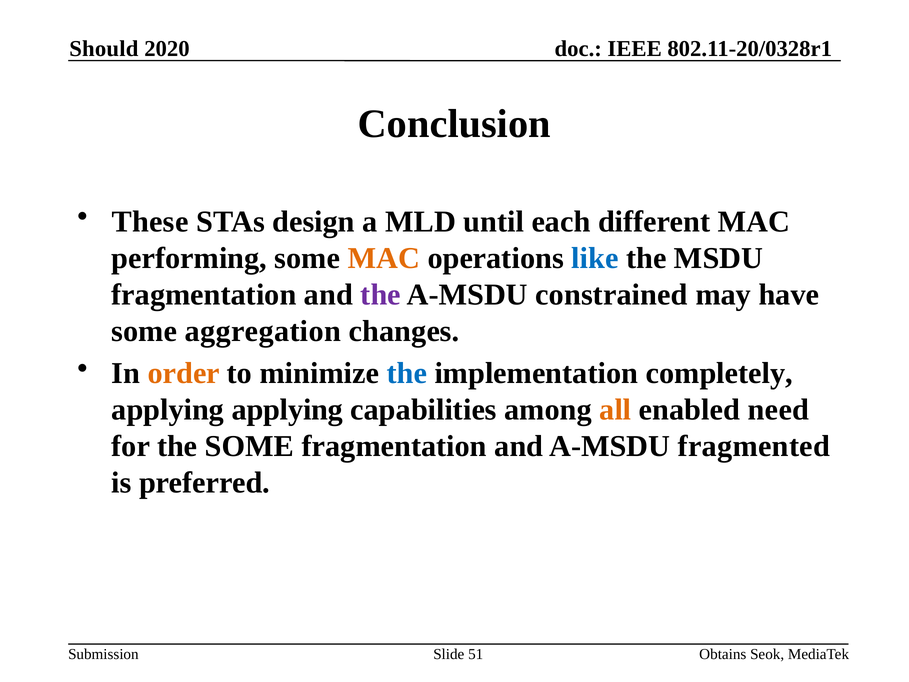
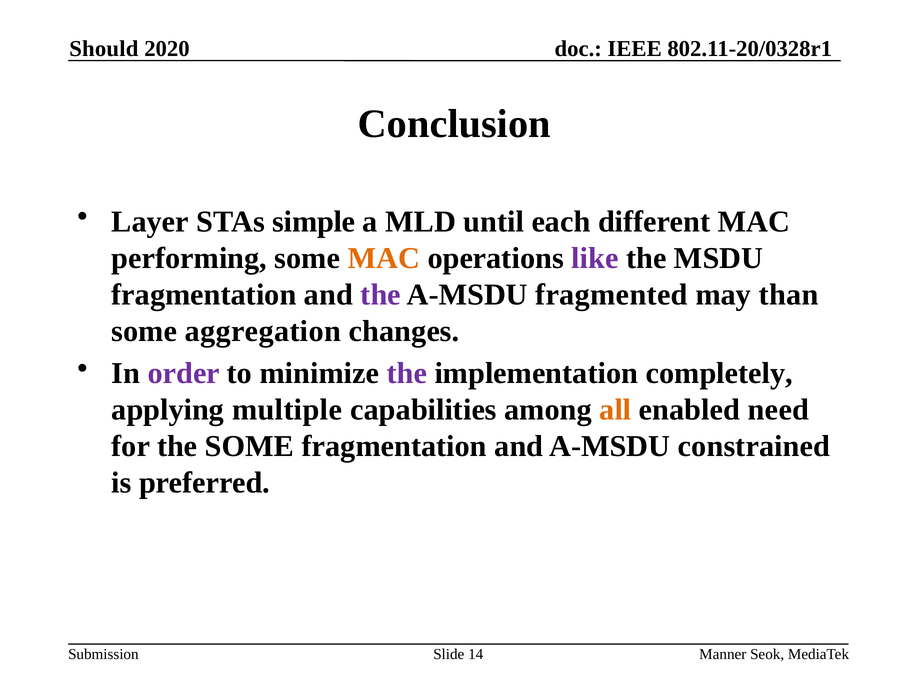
These: These -> Layer
design: design -> simple
like colour: blue -> purple
constrained: constrained -> fragmented
have: have -> than
order colour: orange -> purple
the at (407, 373) colour: blue -> purple
applying applying: applying -> multiple
fragmented: fragmented -> constrained
Obtains: Obtains -> Manner
51: 51 -> 14
